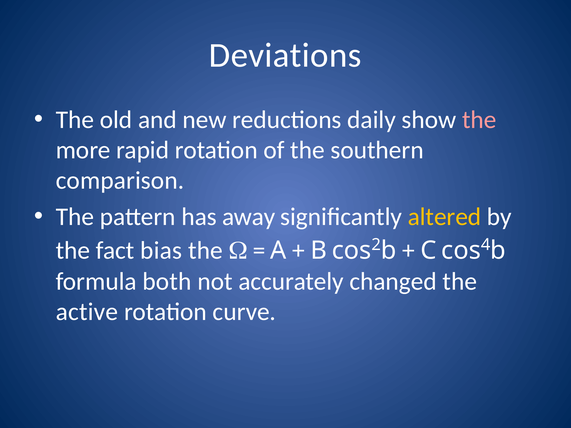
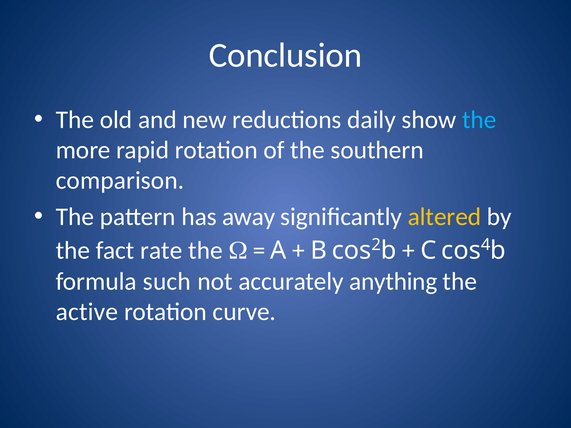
Deviations: Deviations -> Conclusion
the at (479, 120) colour: pink -> light blue
bias: bias -> rate
both: both -> such
changed: changed -> anything
